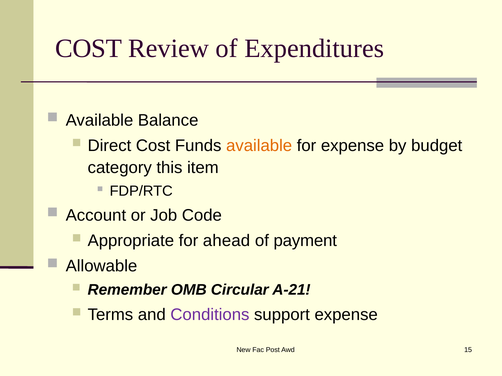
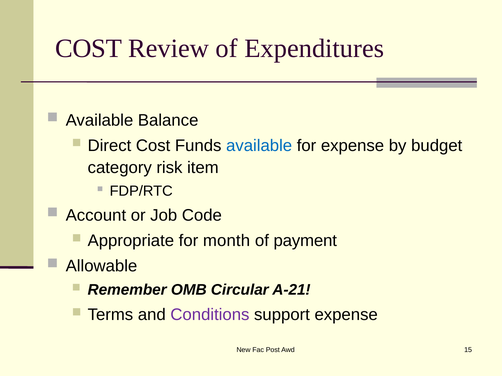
available at (259, 146) colour: orange -> blue
this: this -> risk
ahead: ahead -> month
